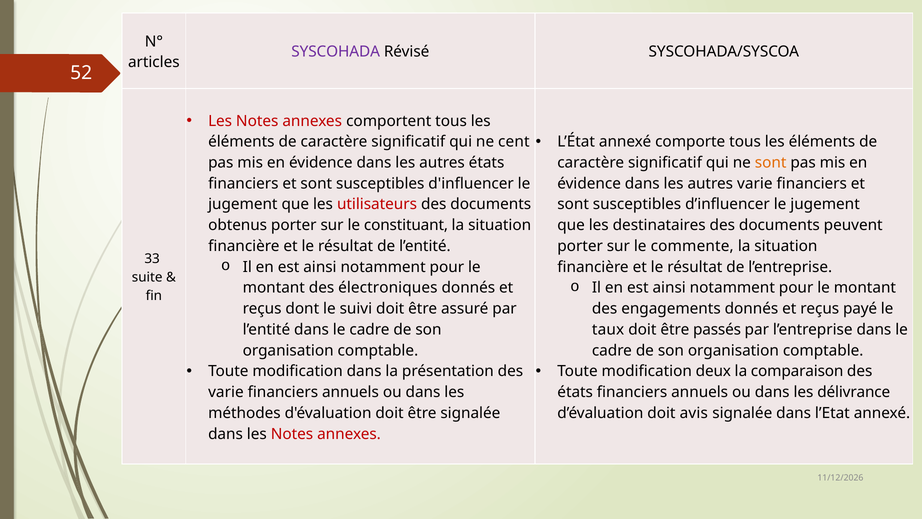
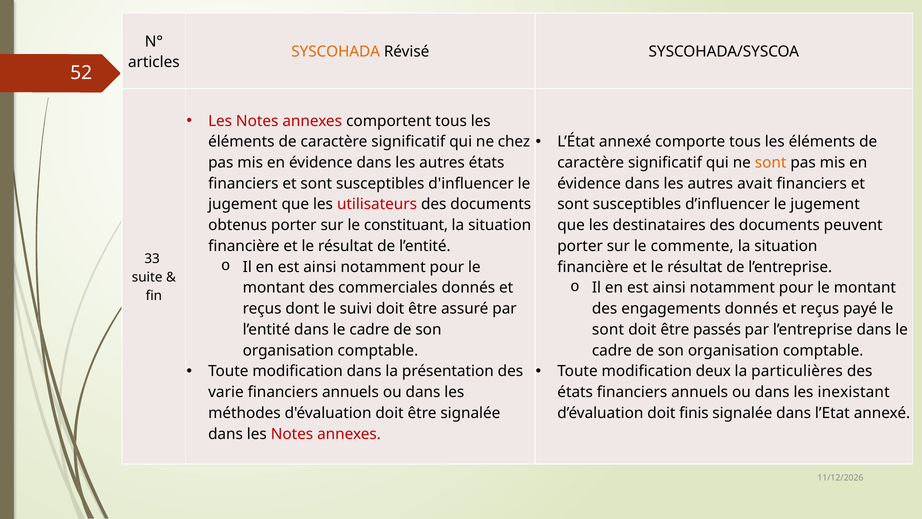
SYSCOHADA colour: purple -> orange
cent: cent -> chez
autres varie: varie -> avait
électroniques: électroniques -> commerciales
taux at (608, 329): taux -> sont
comparaison: comparaison -> particulières
délivrance: délivrance -> inexistant
avis: avis -> finis
